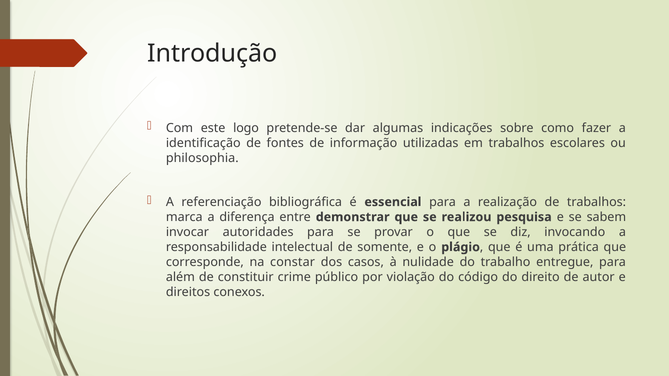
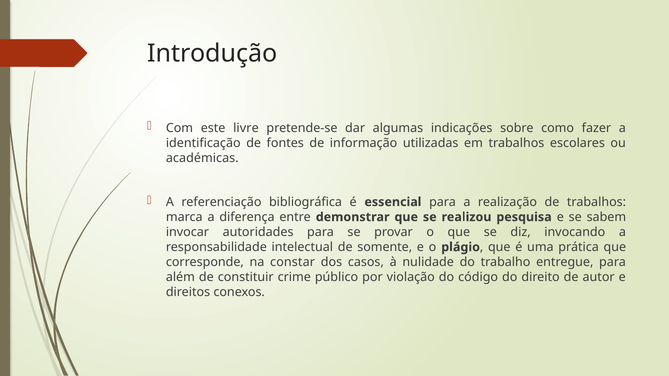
logo: logo -> livre
philosophia: philosophia -> académicas
